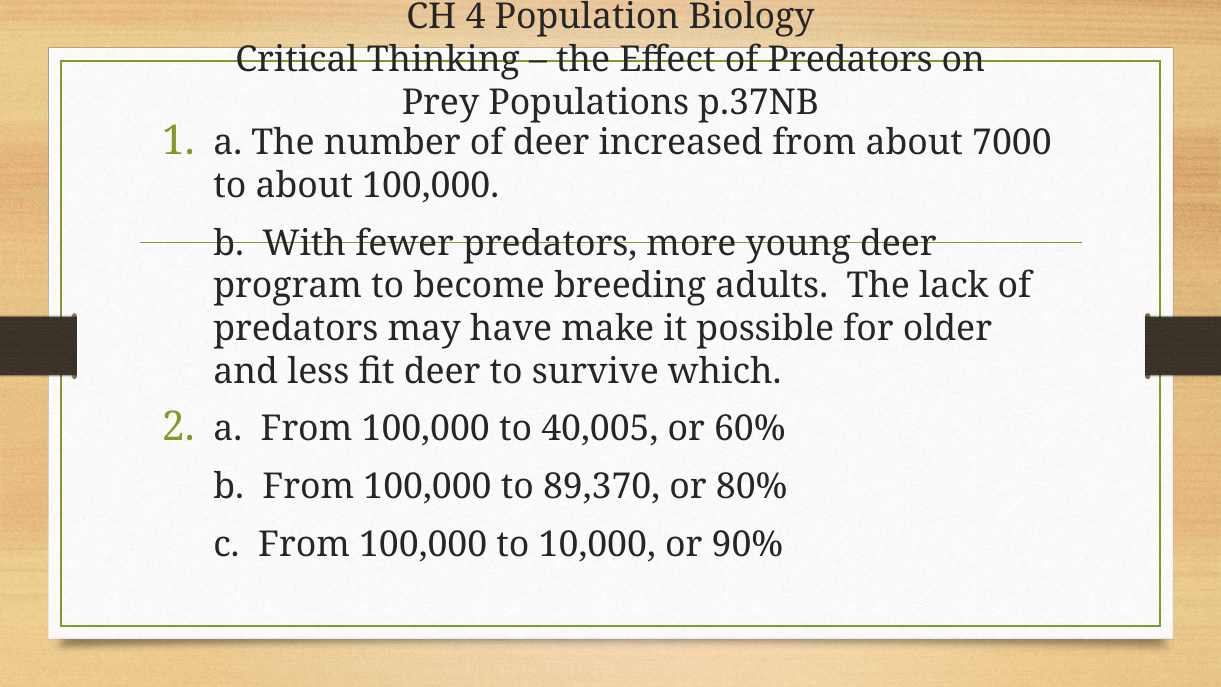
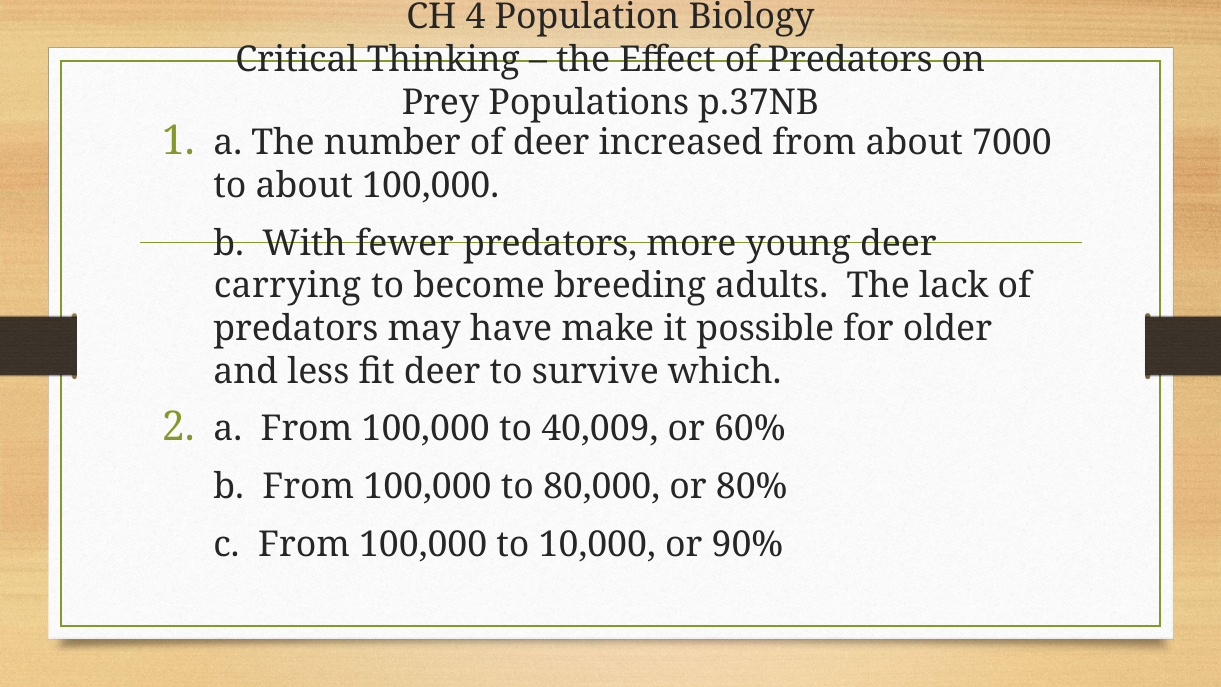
program: program -> carrying
40,005: 40,005 -> 40,009
89,370: 89,370 -> 80,000
